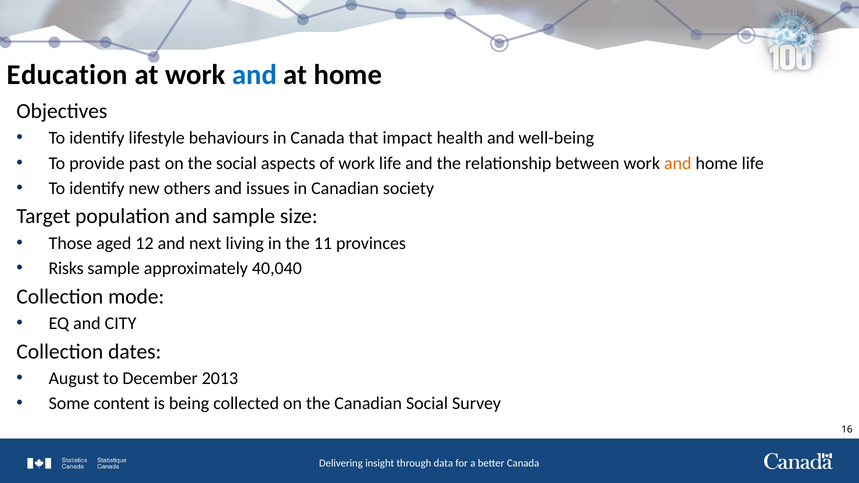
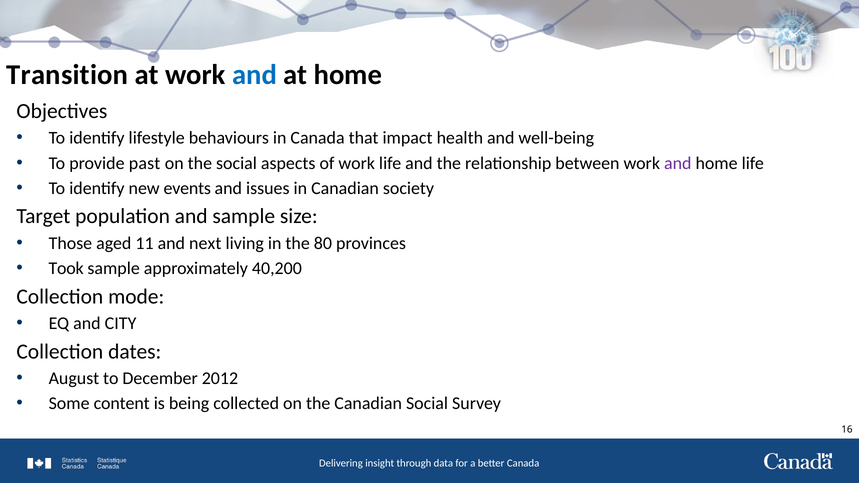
Education: Education -> Transition
and at (678, 163) colour: orange -> purple
others: others -> events
12: 12 -> 11
11: 11 -> 80
Risks: Risks -> Took
40,040: 40,040 -> 40,200
2013: 2013 -> 2012
